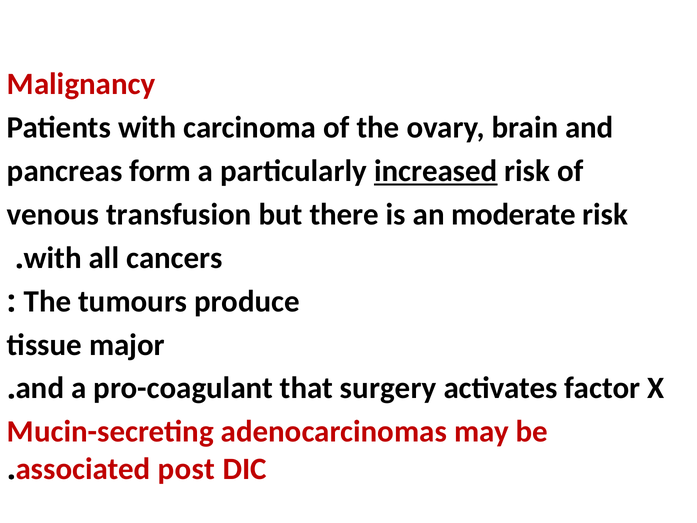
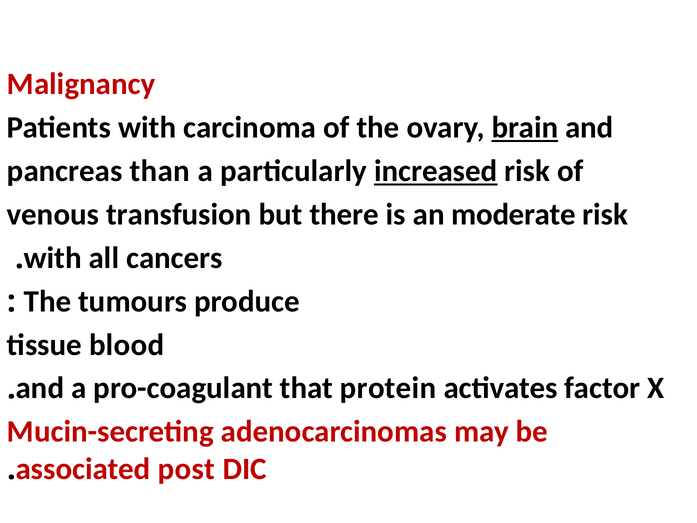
brain underline: none -> present
form: form -> than
major: major -> blood
surgery: surgery -> protein
